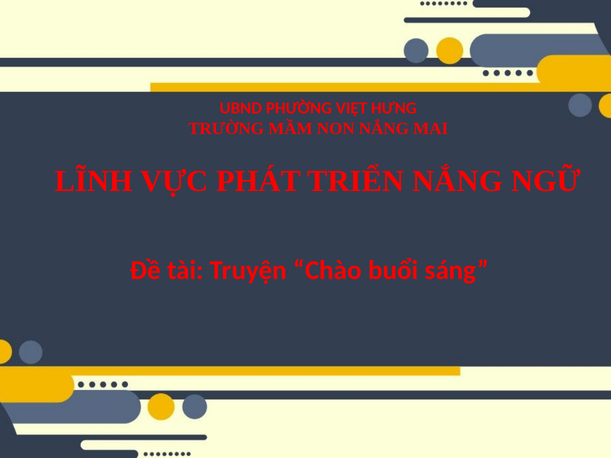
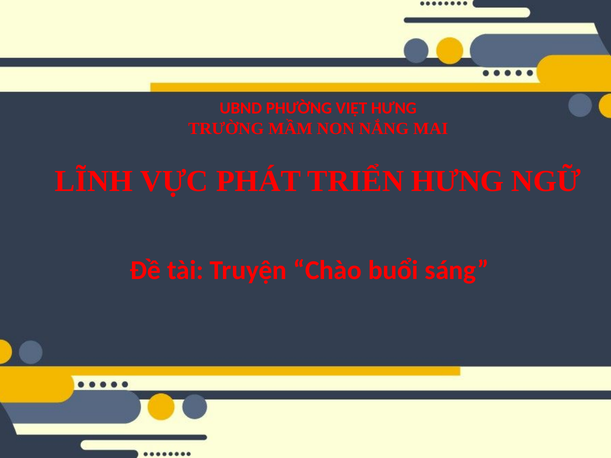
TRIỂN NẮNG: NẮNG -> HƯNG
